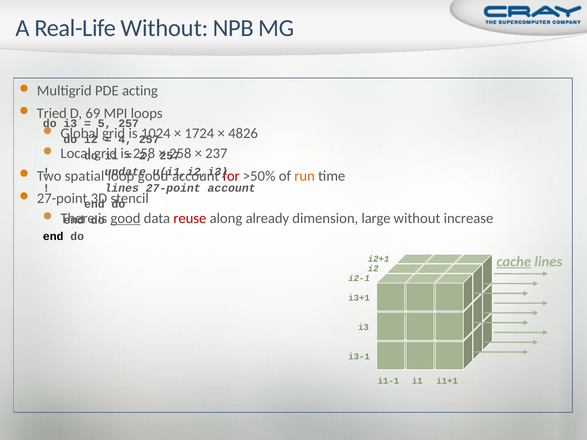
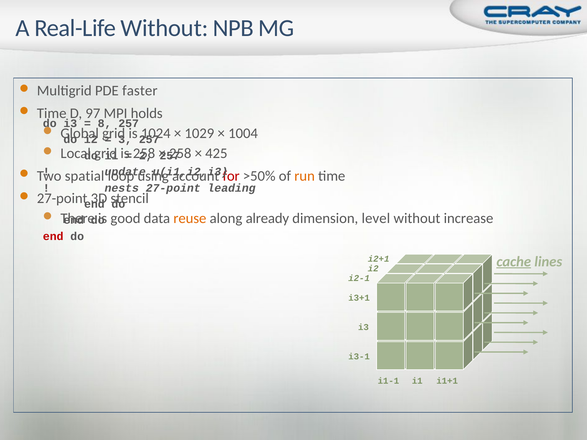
acting: acting -> faster
Tried at (52, 113): Tried -> Time
69: 69 -> 97
loops: loops -> holds
5: 5 -> 8
1724: 1724 -> 1029
4826: 4826 -> 1004
4: 4 -> 3
237: 237 -> 425
good at (153, 176): good -> using
lines at (122, 188): lines -> nests
27-point account: account -> leading
good at (125, 219) underline: present -> none
reuse colour: red -> orange
large: large -> level
end at (53, 236) colour: black -> red
